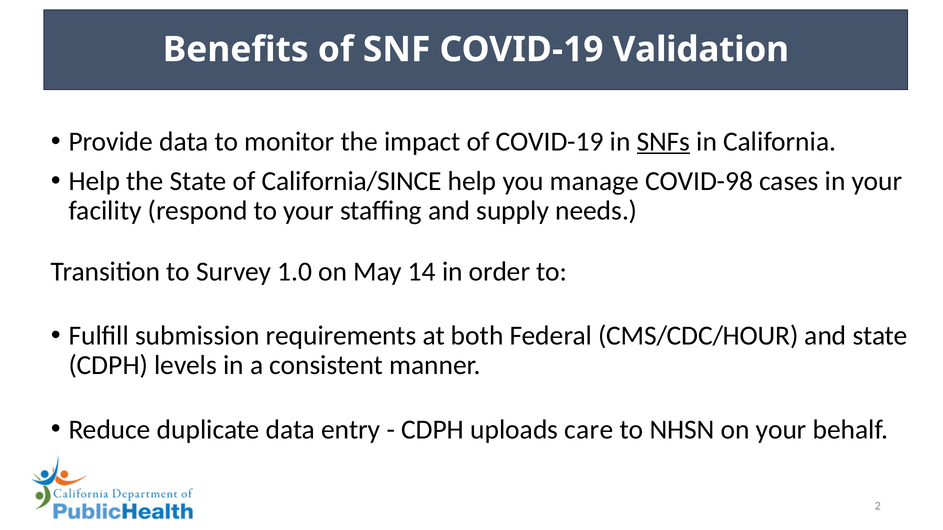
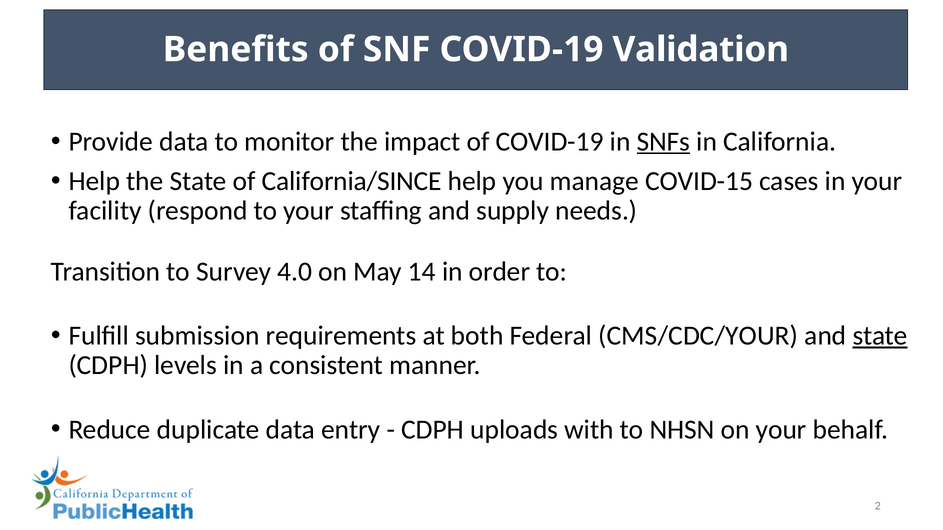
COVID-98: COVID-98 -> COVID-15
1.0: 1.0 -> 4.0
CMS/CDC/HOUR: CMS/CDC/HOUR -> CMS/CDC/YOUR
state at (880, 336) underline: none -> present
care: care -> with
